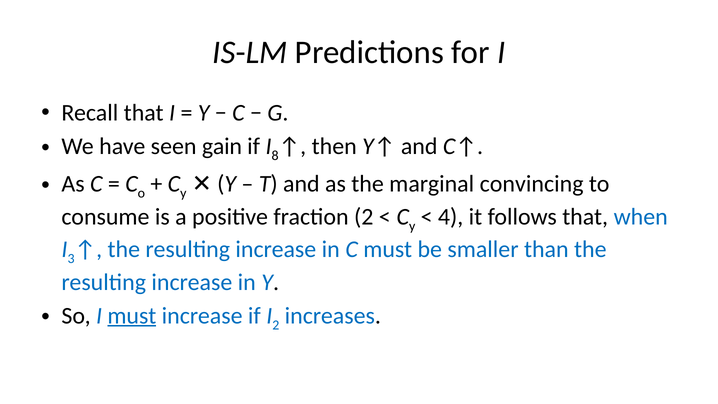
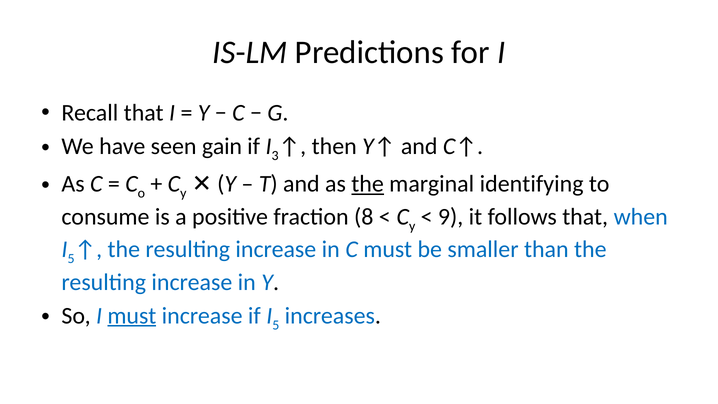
8: 8 -> 3
the at (368, 184) underline: none -> present
convincing: convincing -> identifying
fraction 2: 2 -> 8
4: 4 -> 9
3 at (71, 259): 3 -> 5
if I 2: 2 -> 5
